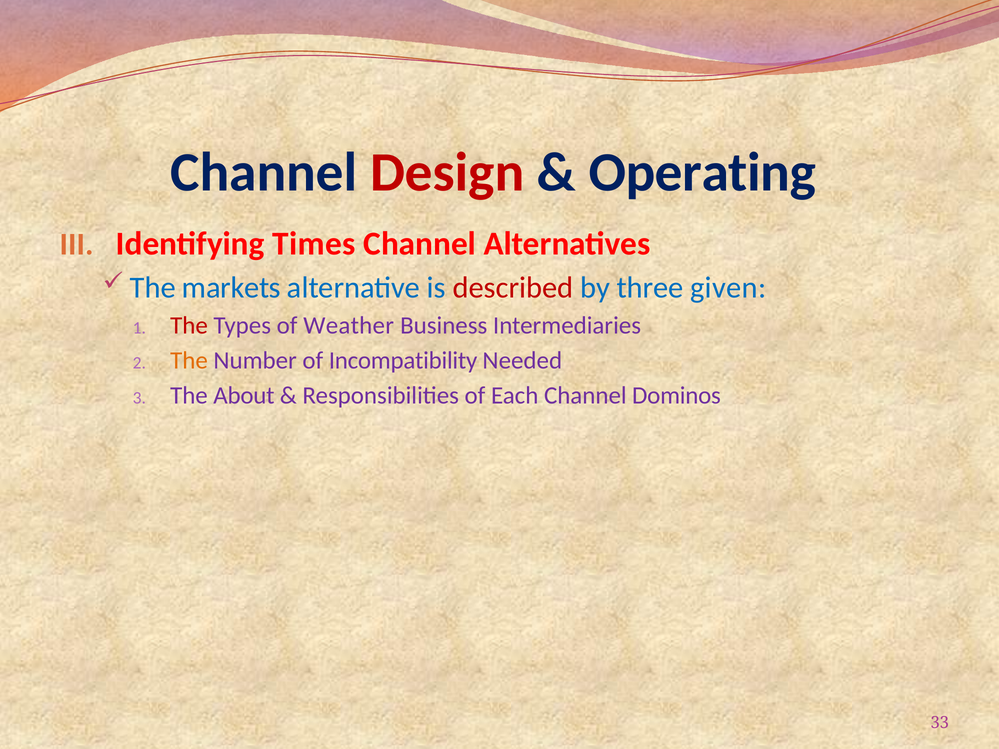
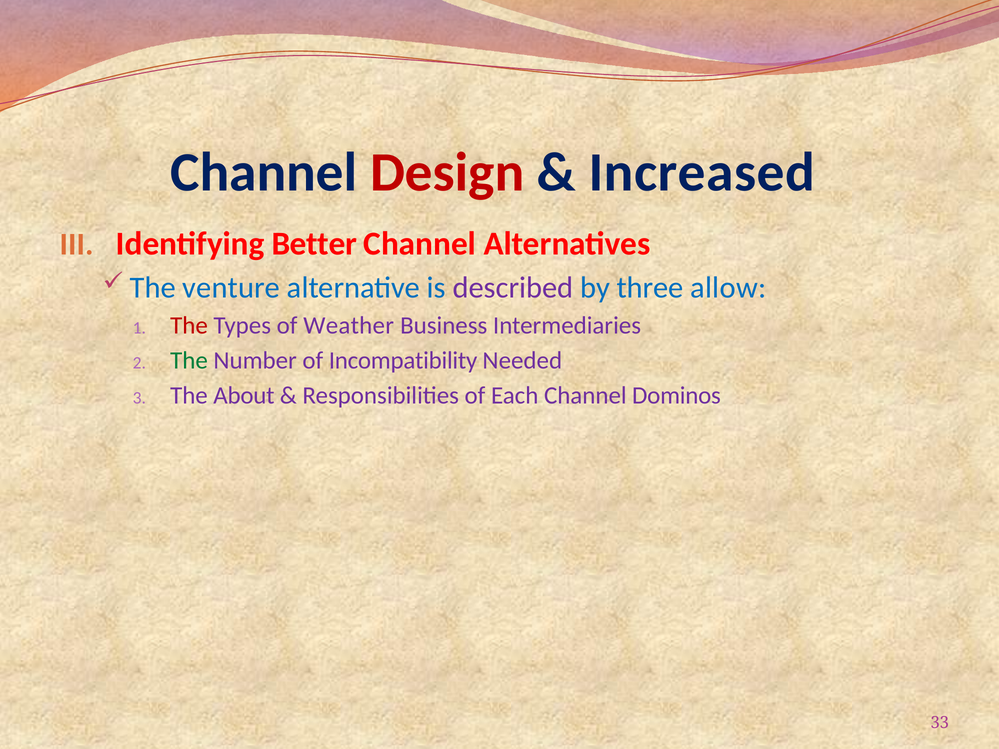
Operating: Operating -> Increased
Times: Times -> Better
markets: markets -> venture
described colour: red -> purple
given: given -> allow
The at (189, 361) colour: orange -> green
